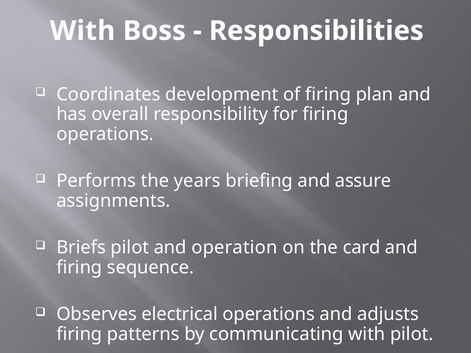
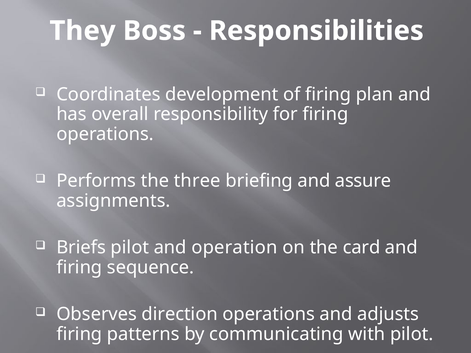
With at (82, 31): With -> They
years: years -> three
electrical: electrical -> direction
